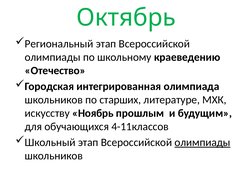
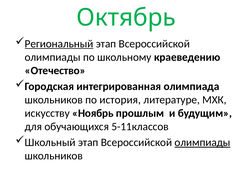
Региональный underline: none -> present
старших: старших -> история
4-11классов: 4-11классов -> 5-11классов
